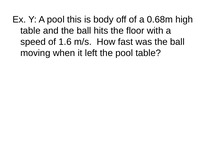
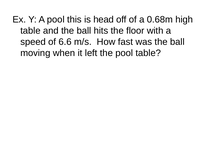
body: body -> head
1.6: 1.6 -> 6.6
